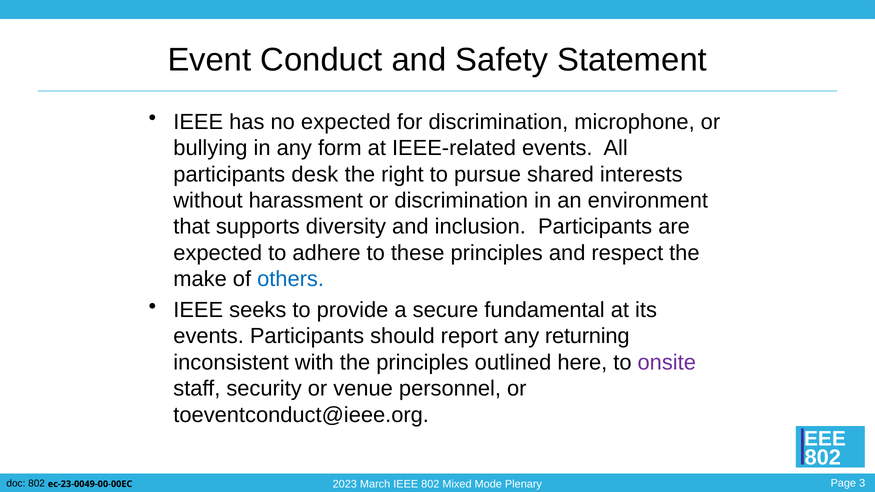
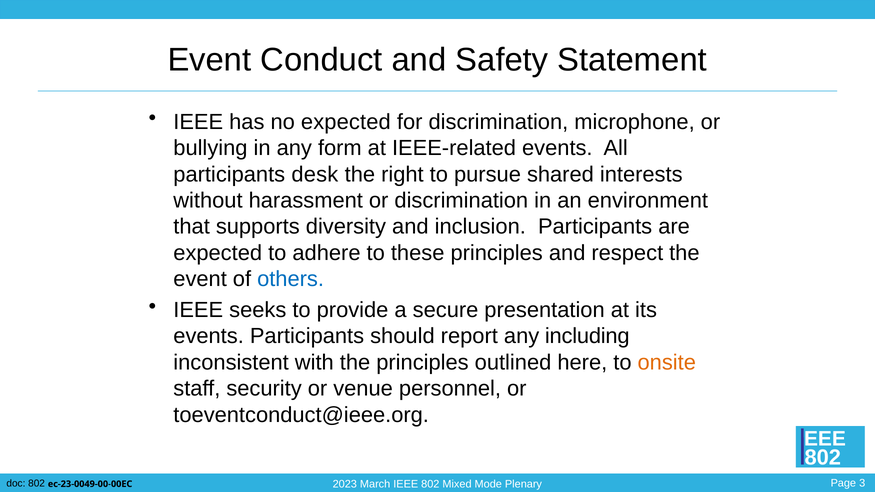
make at (200, 279): make -> event
fundamental: fundamental -> presentation
returning: returning -> including
onsite colour: purple -> orange
